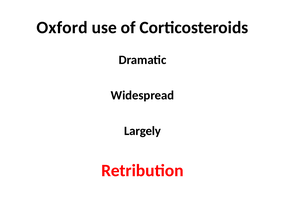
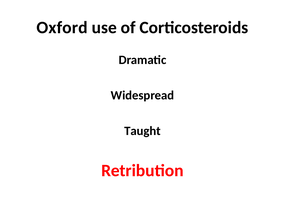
Largely: Largely -> Taught
